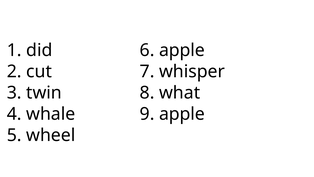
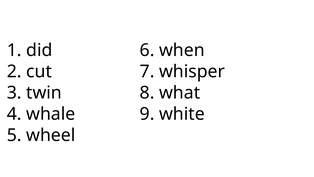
6 apple: apple -> when
9 apple: apple -> white
